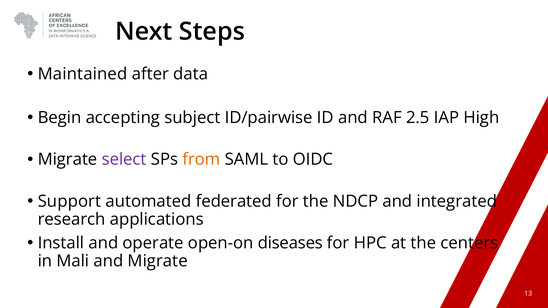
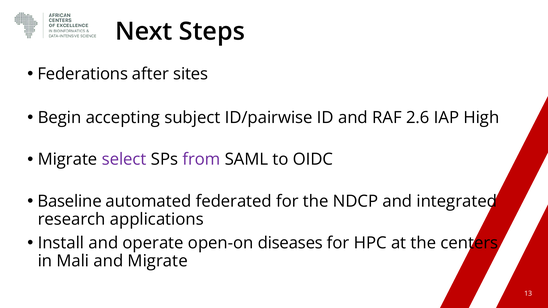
Maintained: Maintained -> Federations
data: data -> sites
2.5: 2.5 -> 2.6
from colour: orange -> purple
Support: Support -> Baseline
